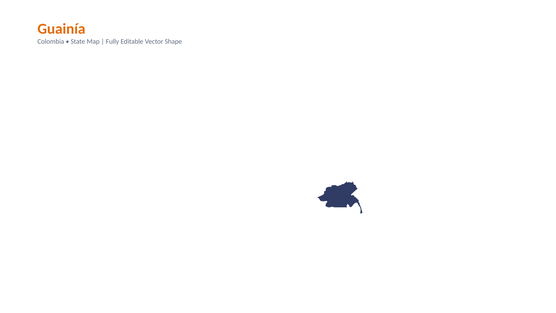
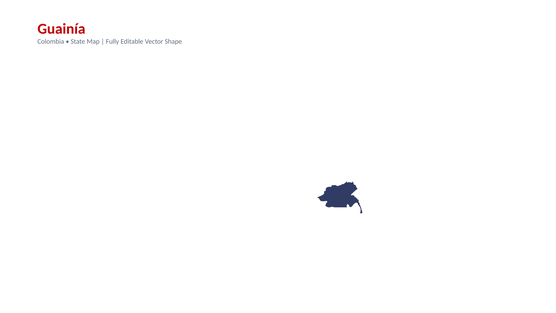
Guainía colour: orange -> red
